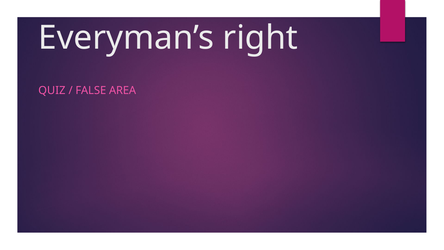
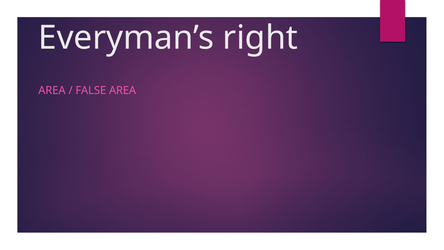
QUIZ at (52, 90): QUIZ -> AREA
